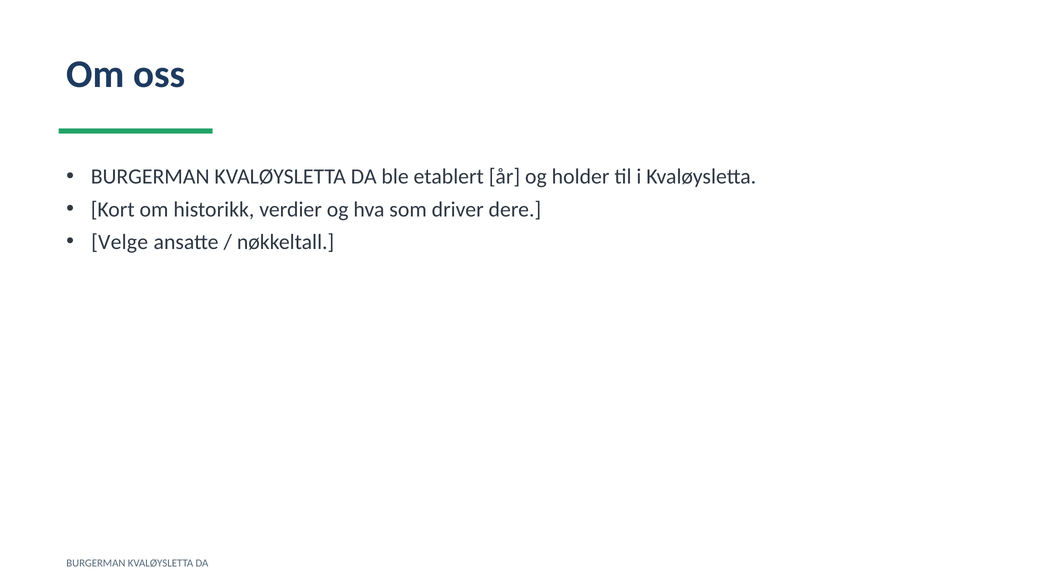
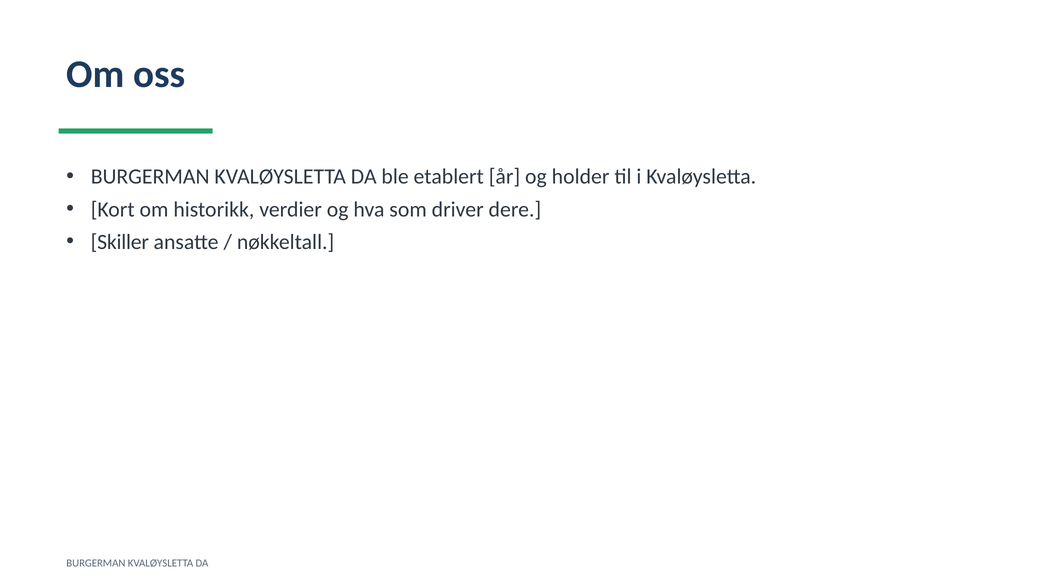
Velge: Velge -> Skiller
